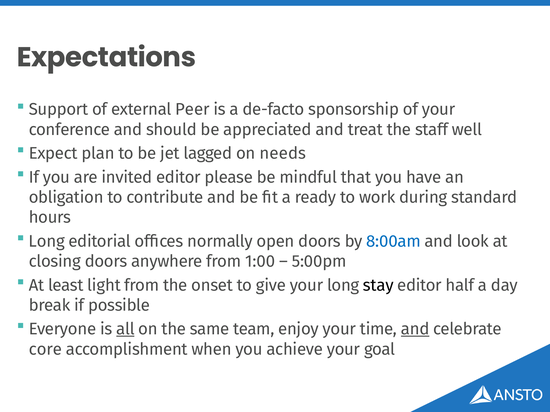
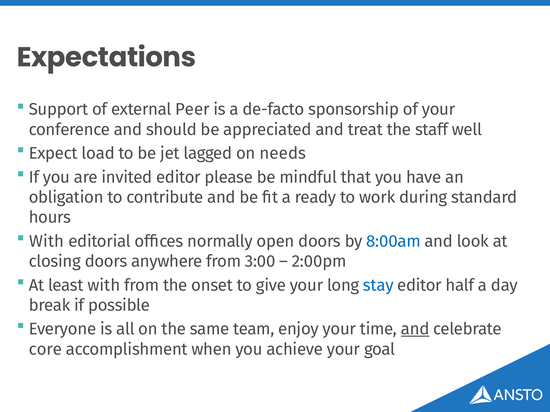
plan: plan -> load
Long at (47, 242): Long -> With
1:00: 1:00 -> 3:00
5:00pm: 5:00pm -> 2:00pm
least light: light -> with
stay colour: black -> blue
all underline: present -> none
